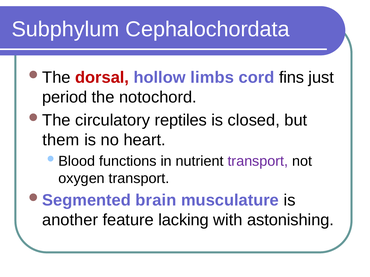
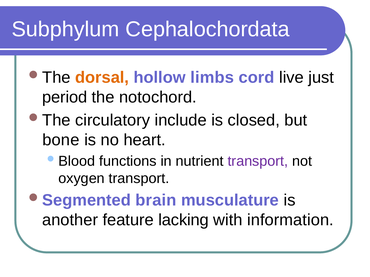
dorsal colour: red -> orange
fins: fins -> live
reptiles: reptiles -> include
them: them -> bone
astonishing: astonishing -> information
